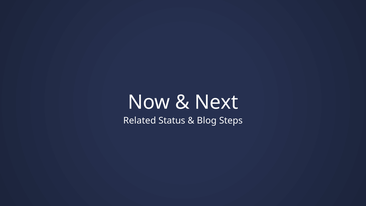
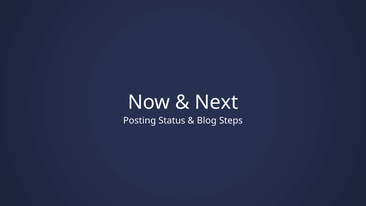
Related: Related -> Posting
